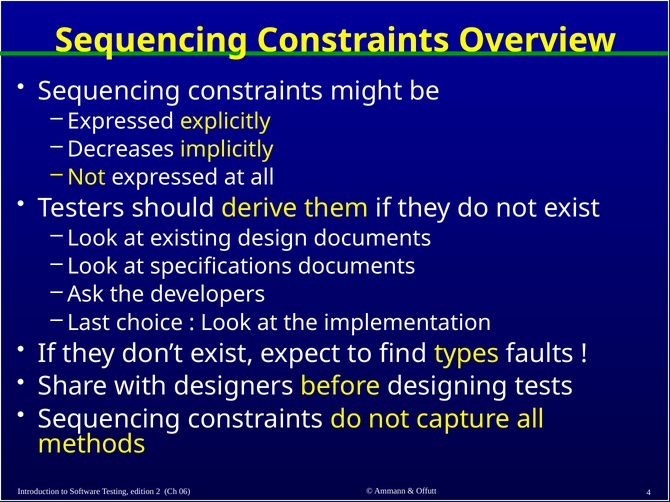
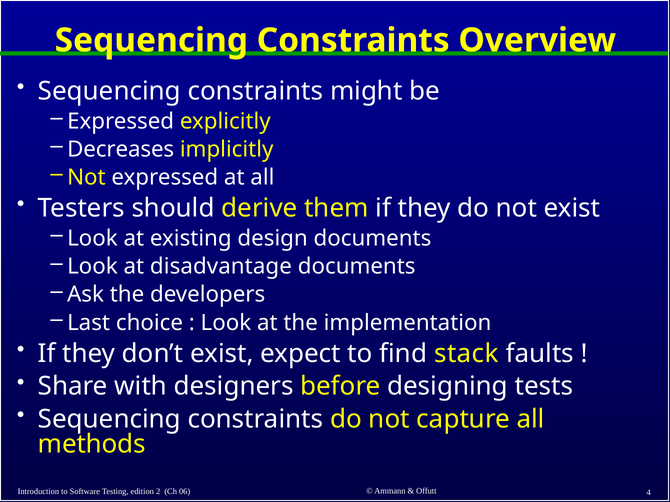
specifications: specifications -> disadvantage
types: types -> stack
